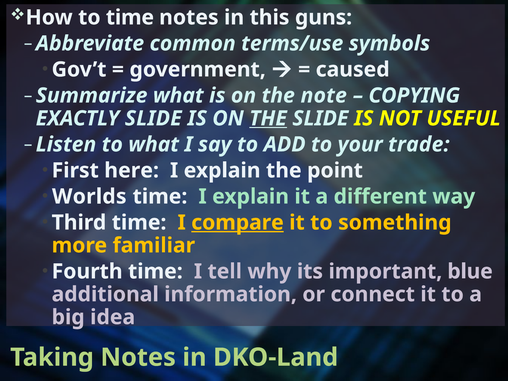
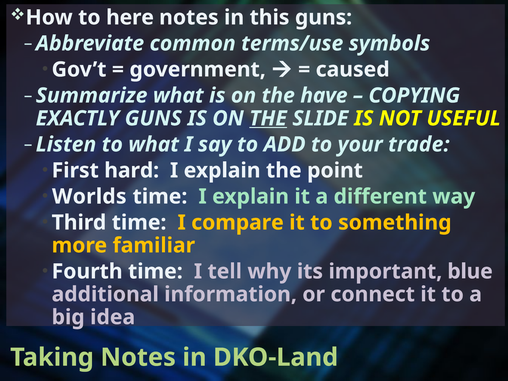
to time: time -> here
note: note -> have
EXACTLY SLIDE: SLIDE -> GUNS
here: here -> hard
compare underline: present -> none
